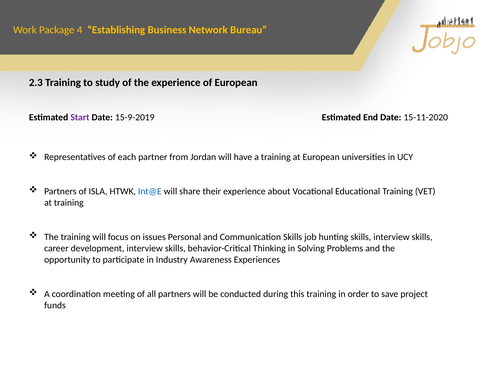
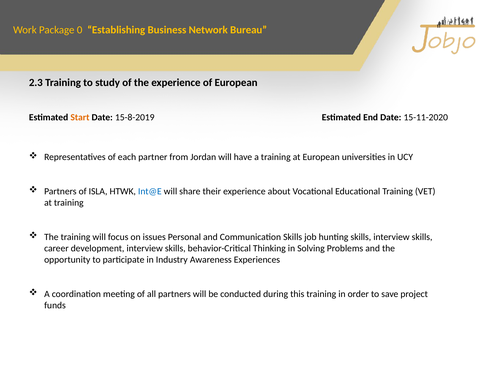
4: 4 -> 0
Start colour: purple -> orange
15-9-2019: 15-9-2019 -> 15-8-2019
